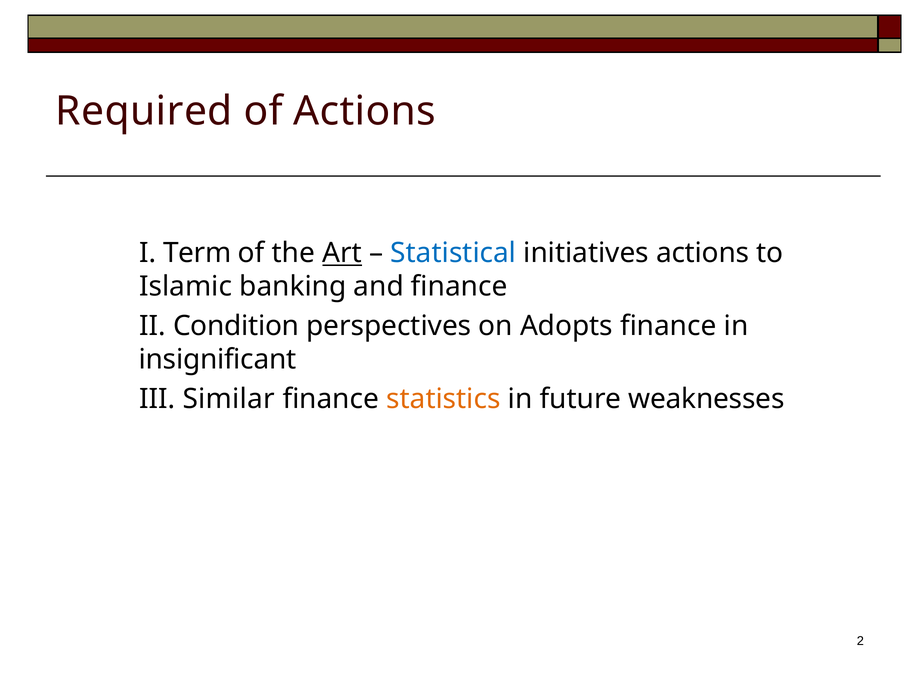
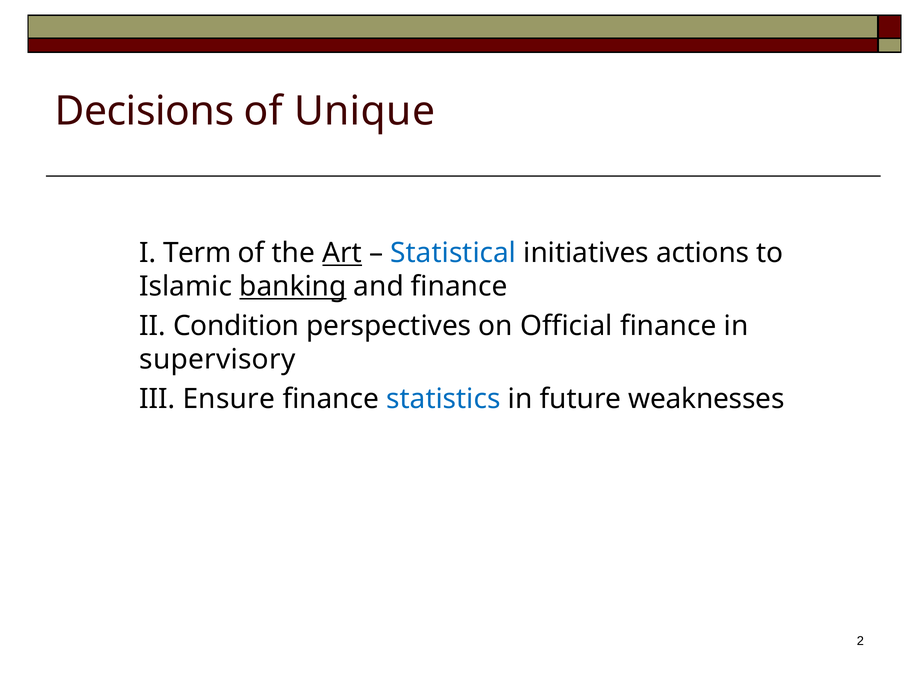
Required: Required -> Decisions
of Actions: Actions -> Unique
banking underline: none -> present
Adopts: Adopts -> Official
insignificant: insignificant -> supervisory
Similar: Similar -> Ensure
statistics colour: orange -> blue
